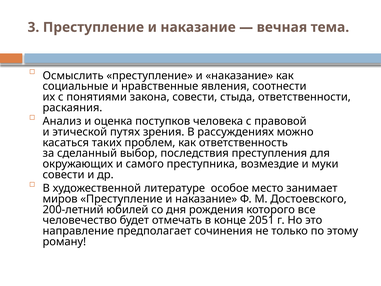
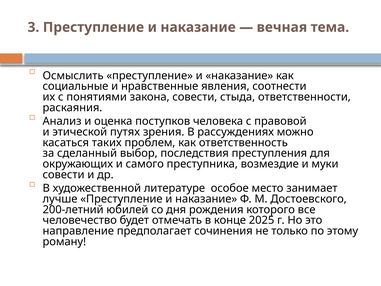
миров: миров -> лучше
2051: 2051 -> 2025
